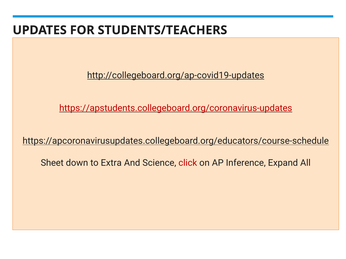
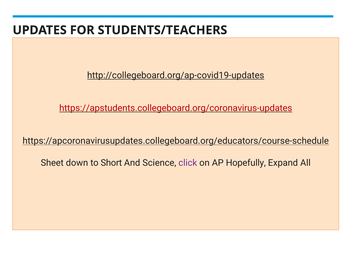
Extra: Extra -> Short
click colour: red -> purple
Inference: Inference -> Hopefully
